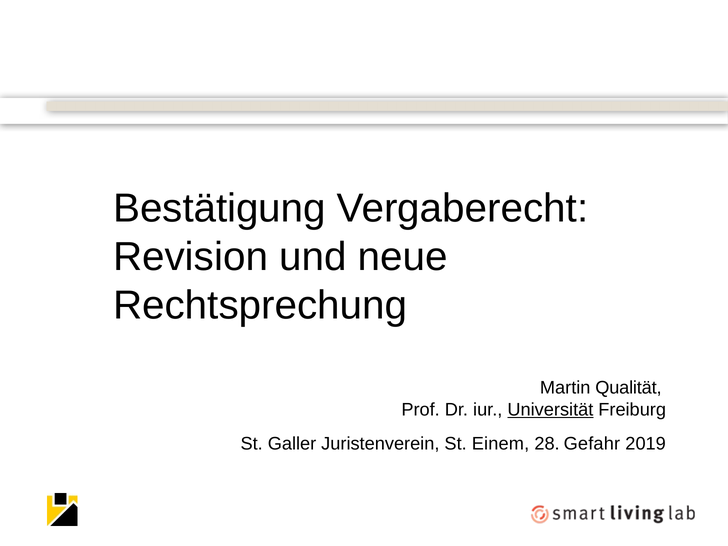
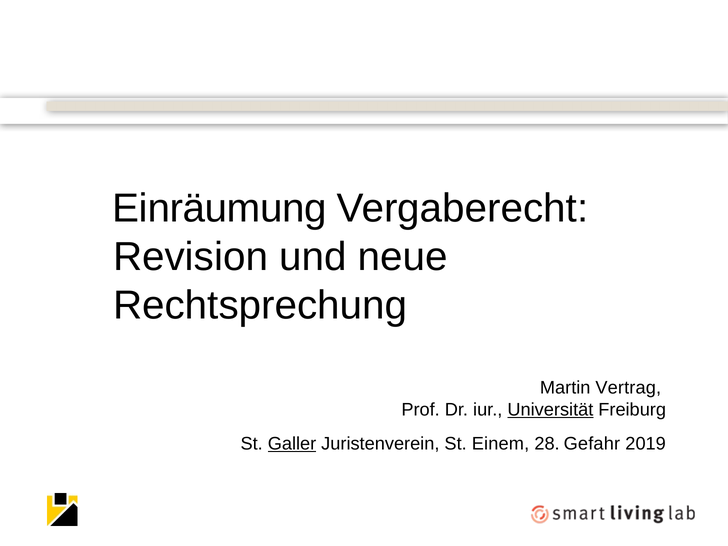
Bestätigung: Bestätigung -> Einräumung
Qualität: Qualität -> Vertrag
Galler underline: none -> present
